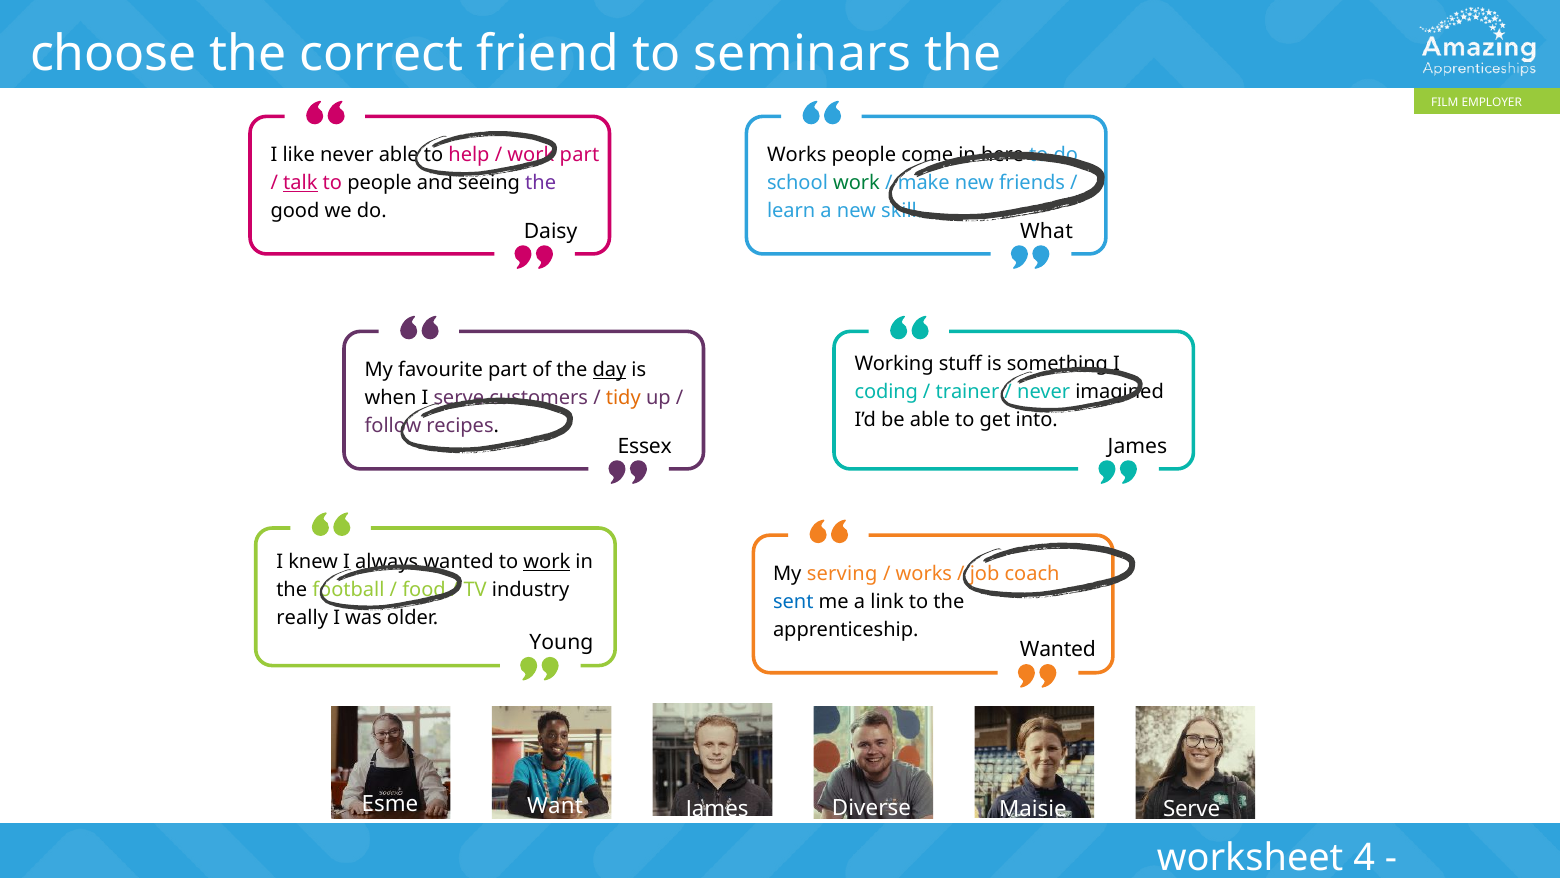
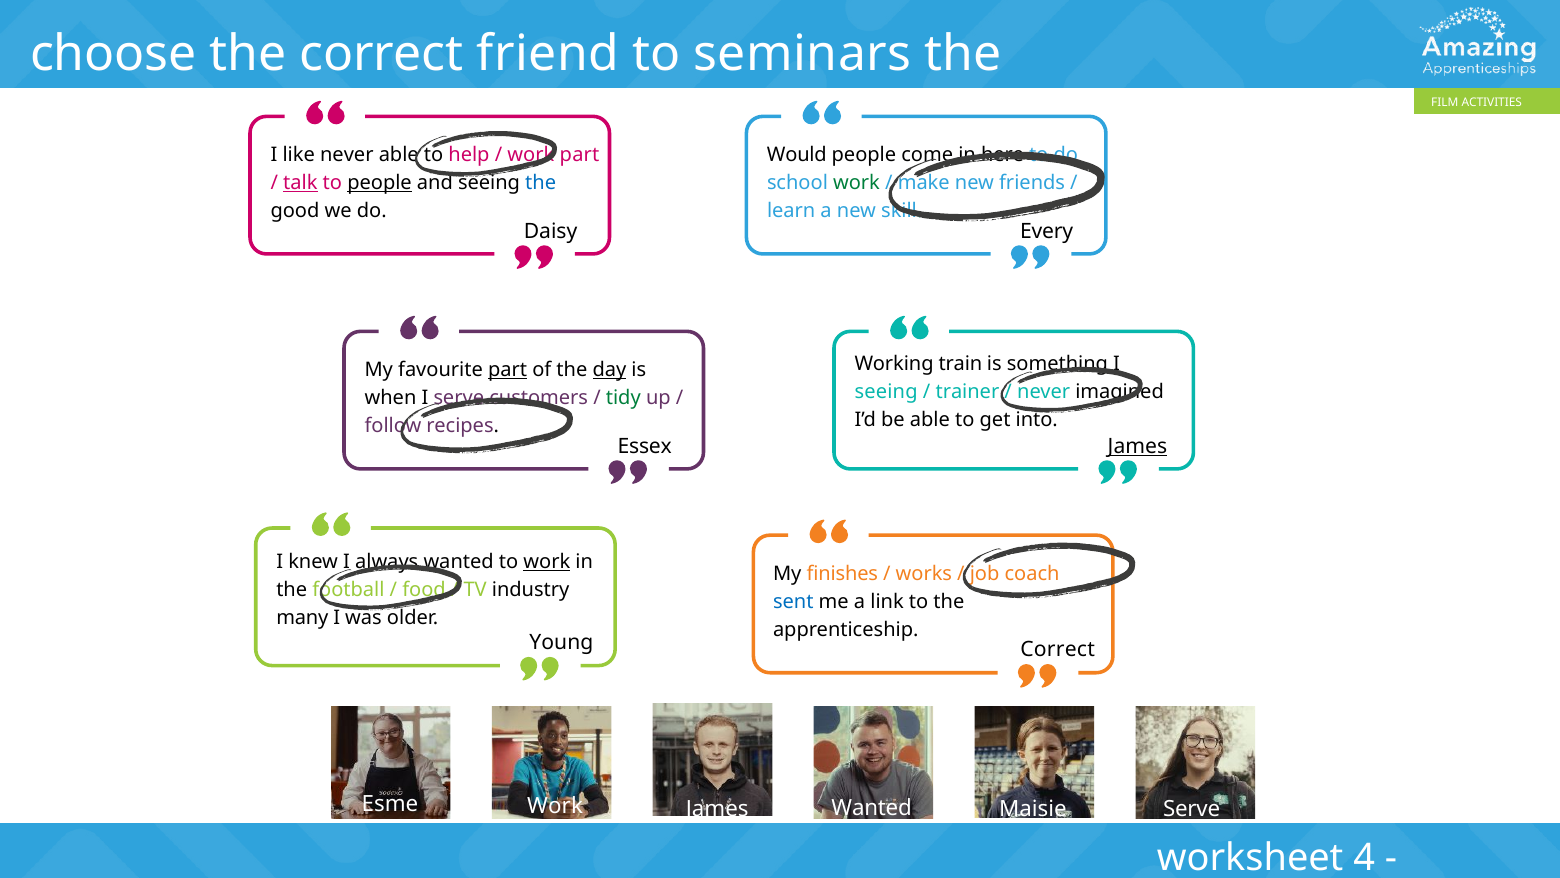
EMPLOYER: EMPLOYER -> ACTIVITIES
Works at (797, 155): Works -> Would
people at (380, 183) underline: none -> present
the at (541, 183) colour: purple -> blue
What: What -> Every
stuff: stuff -> train
part at (508, 370) underline: none -> present
coding at (886, 392): coding -> seeing
tidy colour: orange -> green
James at (1137, 446) underline: none -> present
serving: serving -> finishes
really: really -> many
Wanted at (1058, 650): Wanted -> Correct
Esme Want: Want -> Work
James Diverse: Diverse -> Wanted
